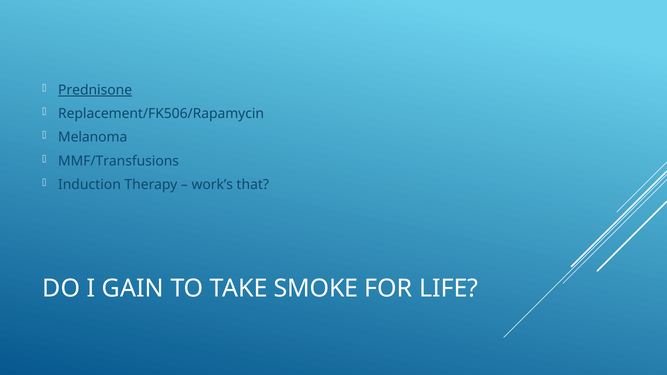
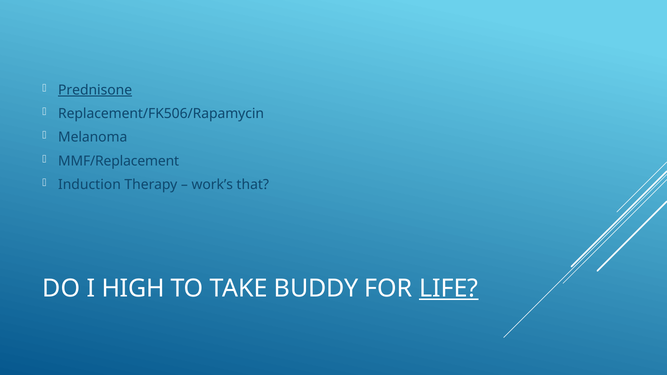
MMF/Transfusions: MMF/Transfusions -> MMF/Replacement
GAIN: GAIN -> HIGH
SMOKE: SMOKE -> BUDDY
LIFE underline: none -> present
